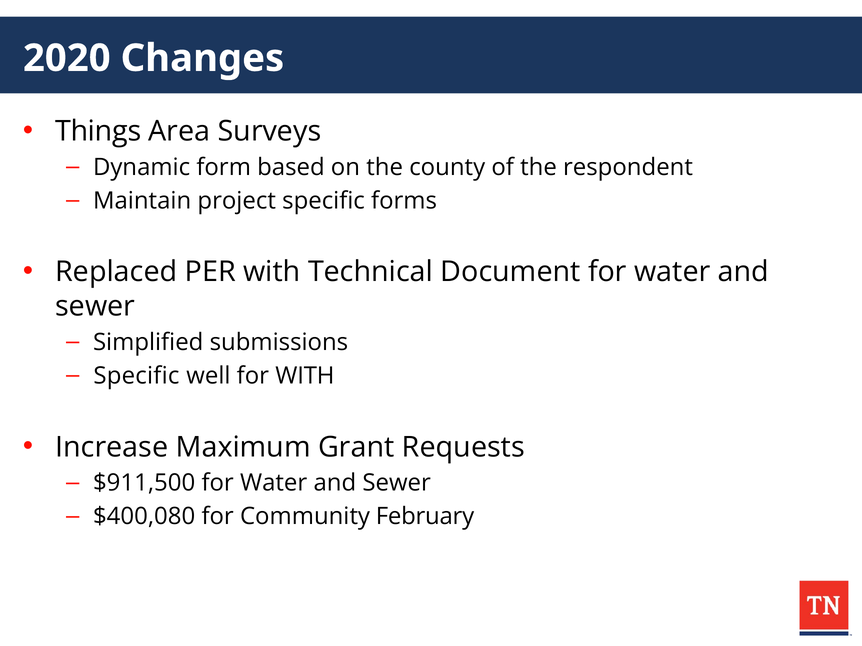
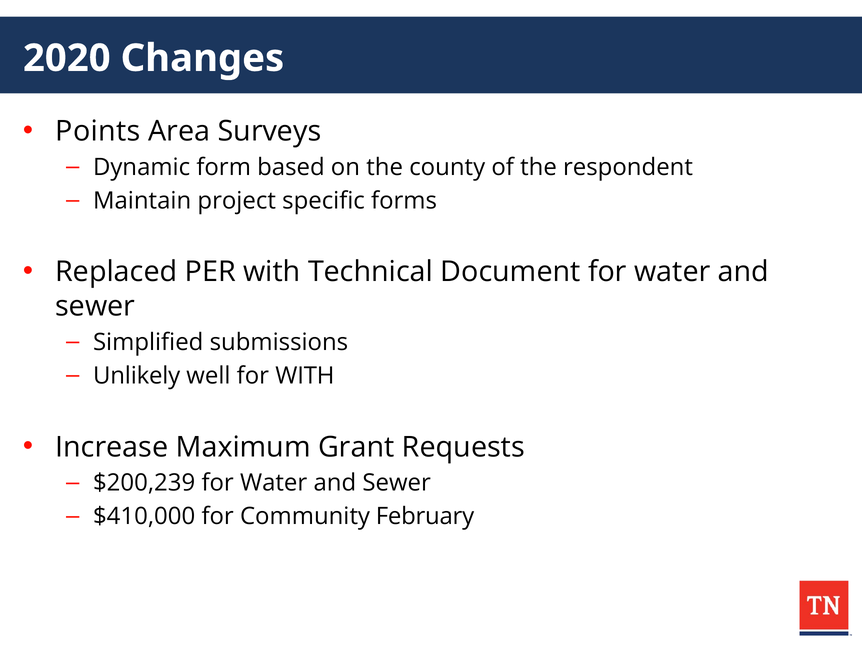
Things: Things -> Points
Specific at (136, 376): Specific -> Unlikely
$911,500: $911,500 -> $200,239
$400,080: $400,080 -> $410,000
